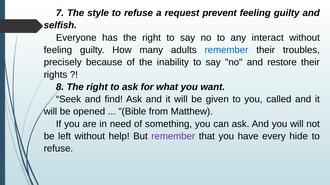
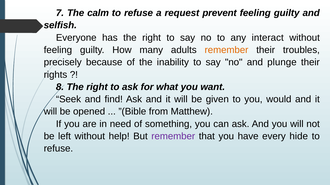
style: style -> calm
remember at (226, 50) colour: blue -> orange
restore: restore -> plunge
called: called -> would
